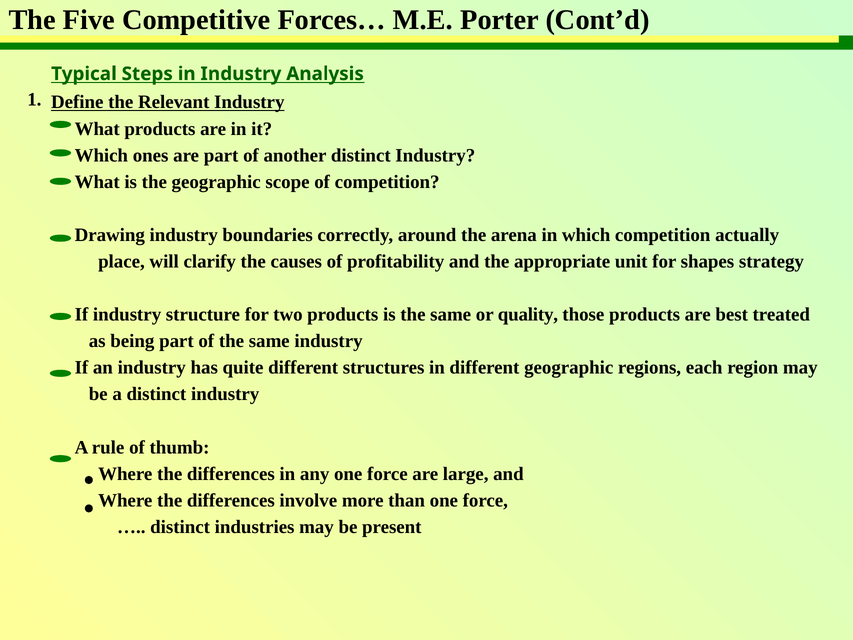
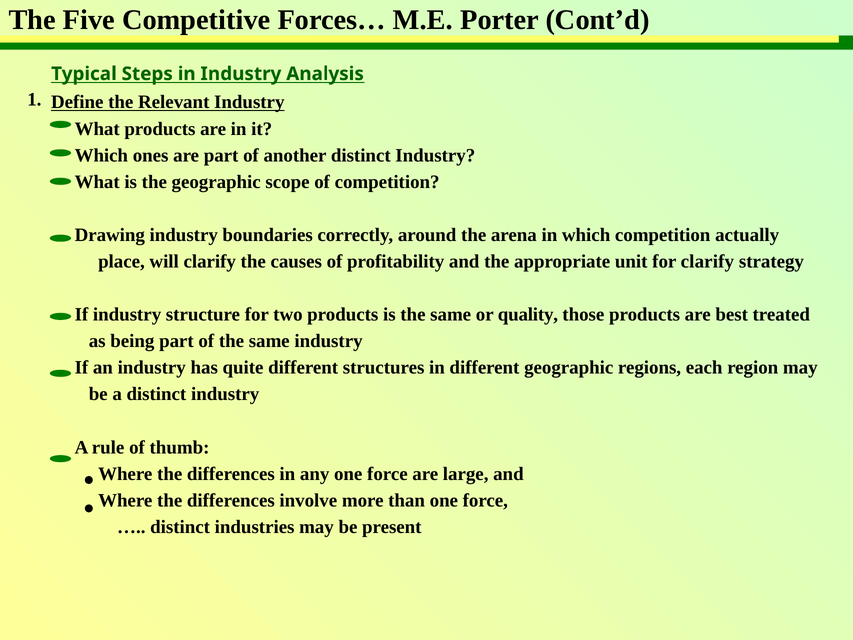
for shapes: shapes -> clarify
